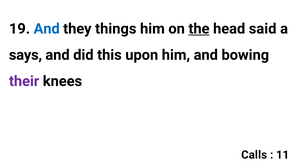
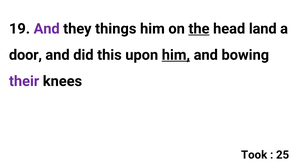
And at (47, 29) colour: blue -> purple
said: said -> land
says: says -> door
him at (176, 55) underline: none -> present
Calls: Calls -> Took
11: 11 -> 25
